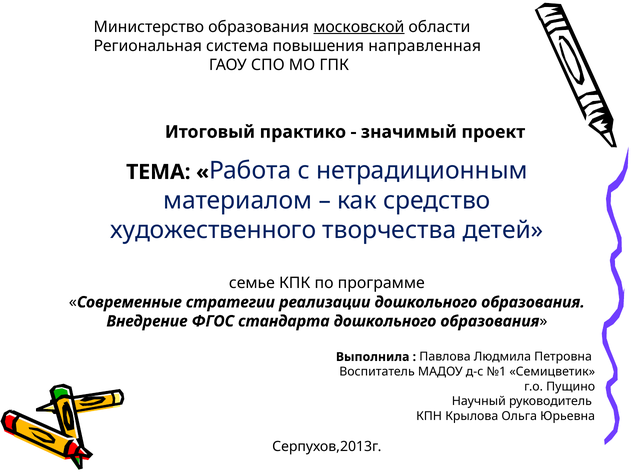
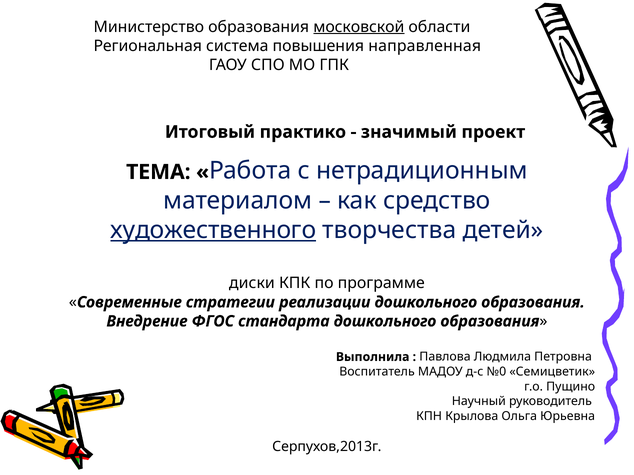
художественного underline: none -> present
семье: семье -> диски
№1: №1 -> №0
